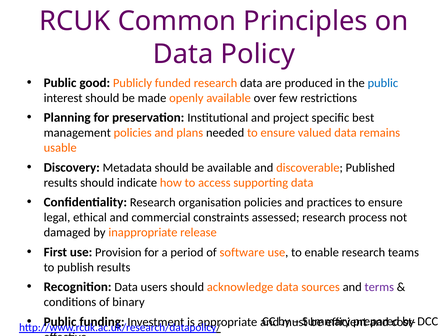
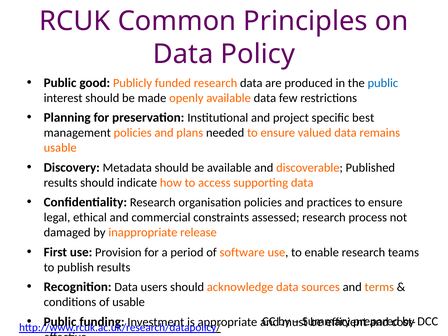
available over: over -> data
terms colour: purple -> orange
of binary: binary -> usable
